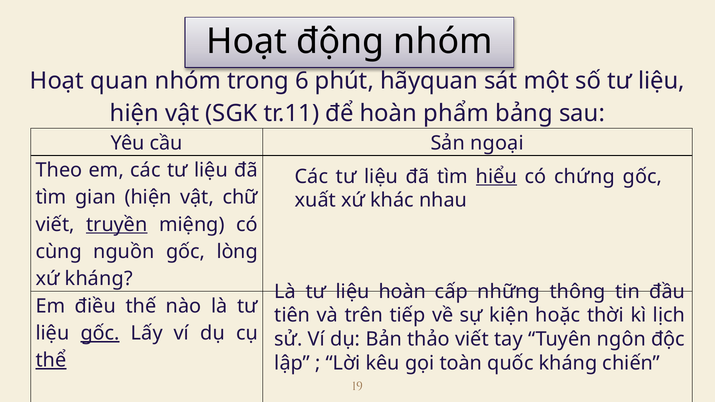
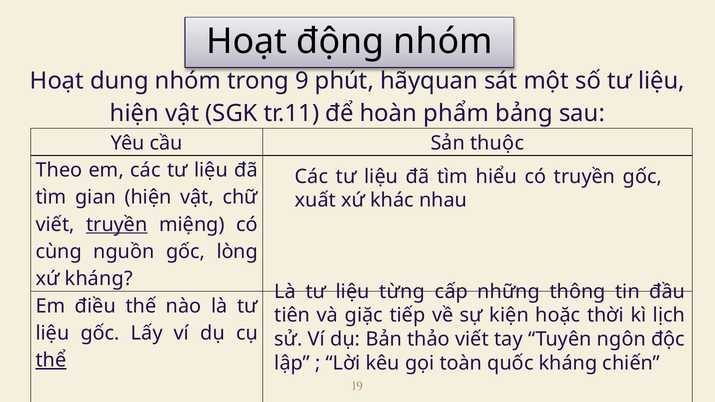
quan: quan -> dung
6: 6 -> 9
ngoại: ngoại -> thuộc
hiểu underline: present -> none
có chứng: chứng -> truyền
liệu hoàn: hoàn -> từng
trên: trên -> giặc
gốc at (100, 333) underline: present -> none
